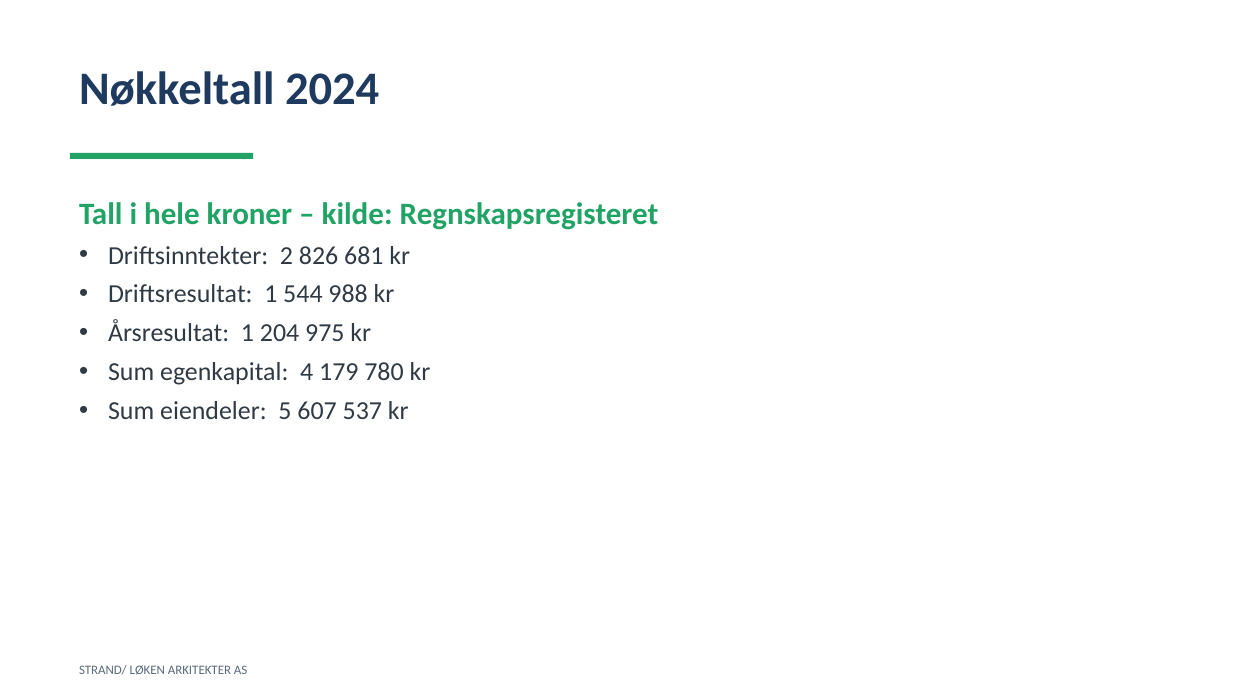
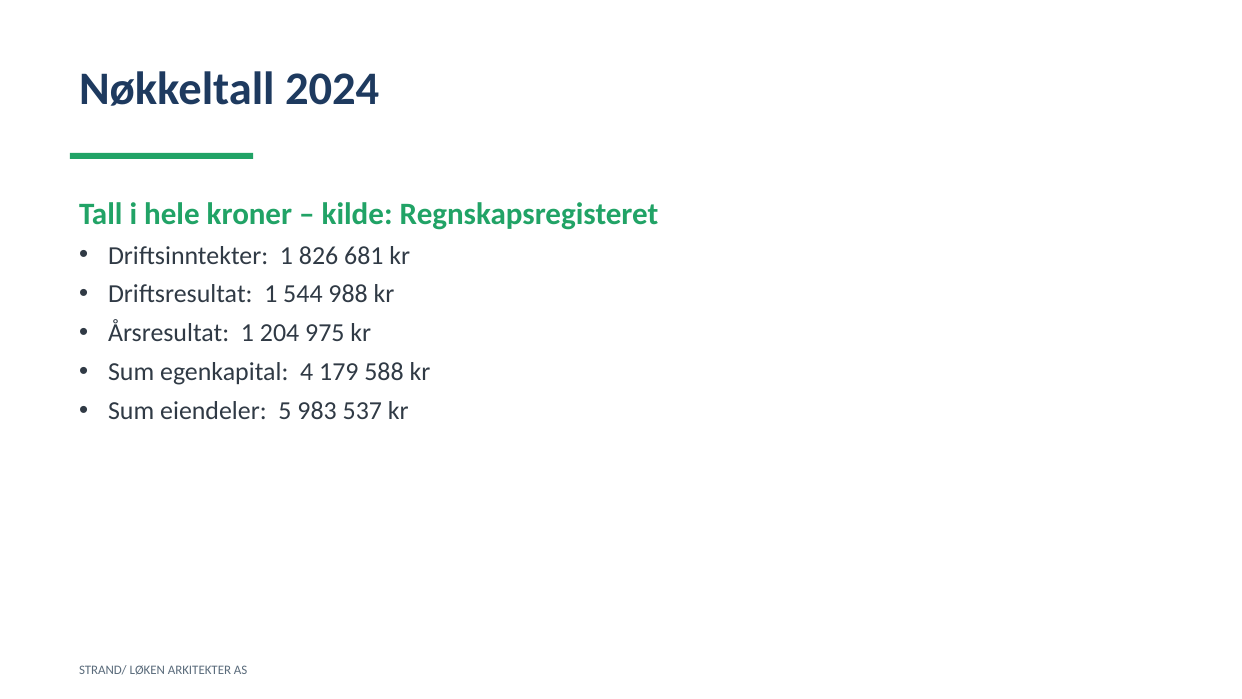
Driftsinntekter 2: 2 -> 1
780: 780 -> 588
607: 607 -> 983
